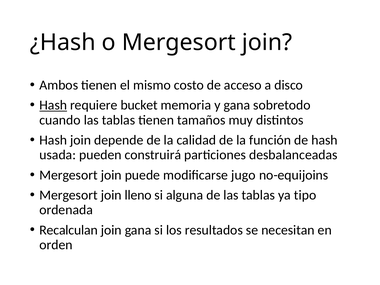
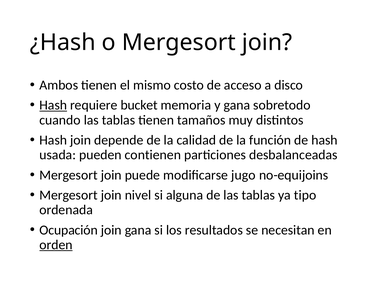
construirá: construirá -> contienen
lleno: lleno -> nivel
Recalculan: Recalculan -> Ocupación
orden underline: none -> present
